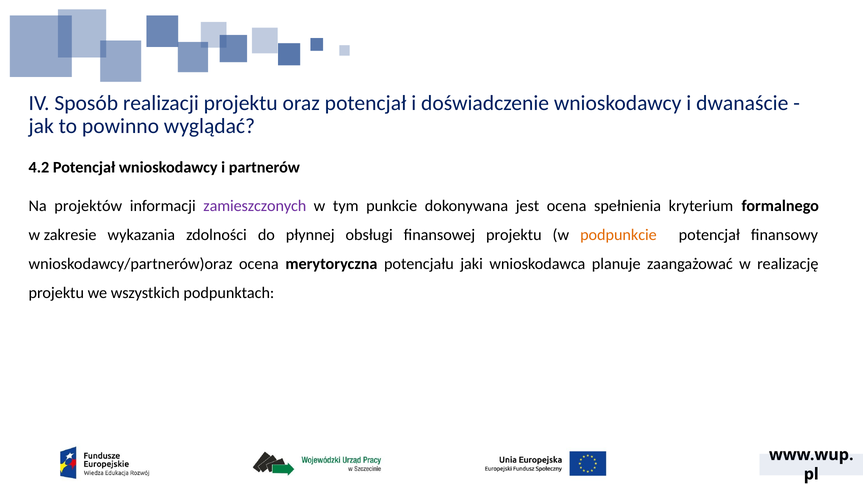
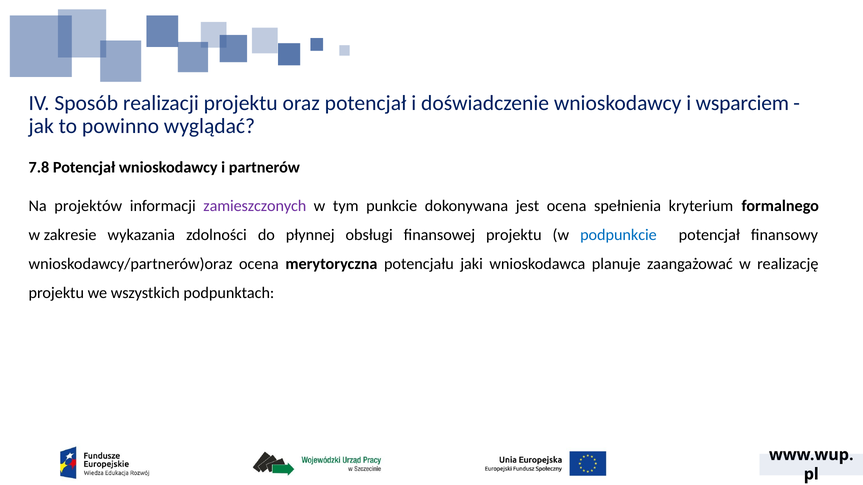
dwanaście: dwanaście -> wsparciem
4.2: 4.2 -> 7.8
podpunkcie colour: orange -> blue
